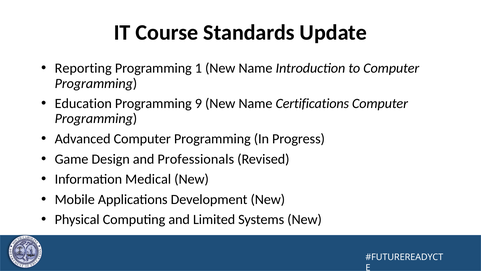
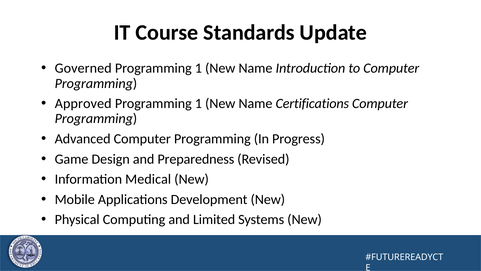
Reporting: Reporting -> Governed
Education: Education -> Approved
9 at (198, 103): 9 -> 1
Professionals: Professionals -> Preparedness
